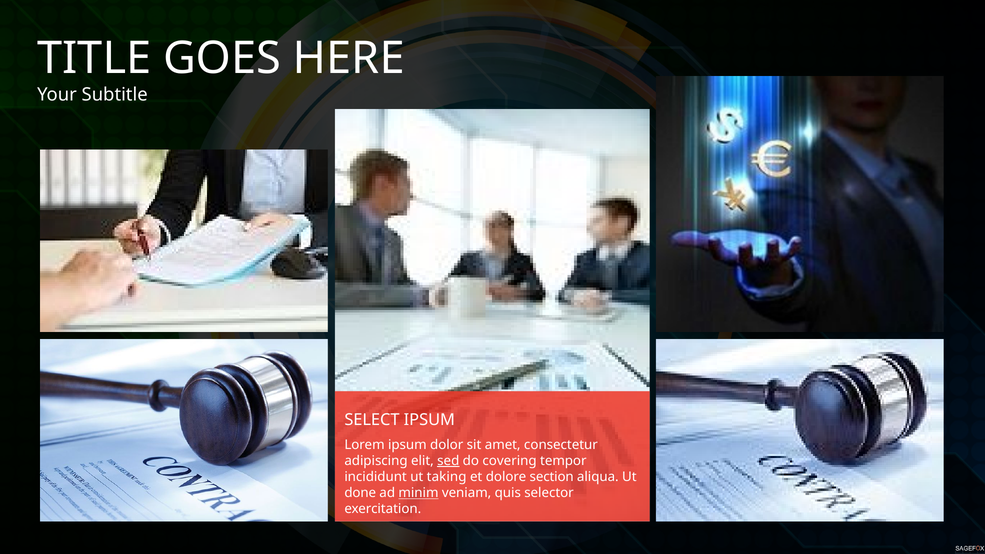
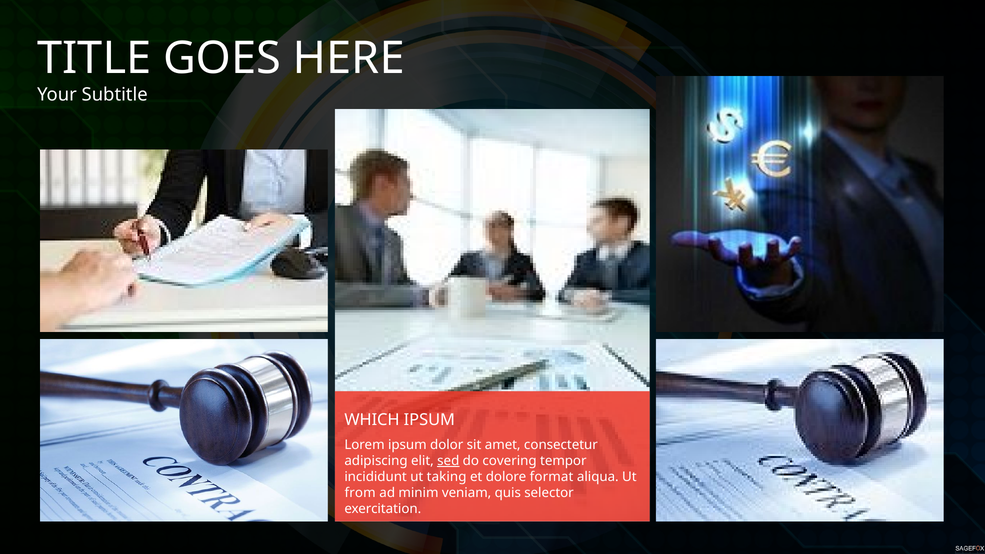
SELECT: SELECT -> WHICH
section: section -> format
done: done -> from
minim underline: present -> none
